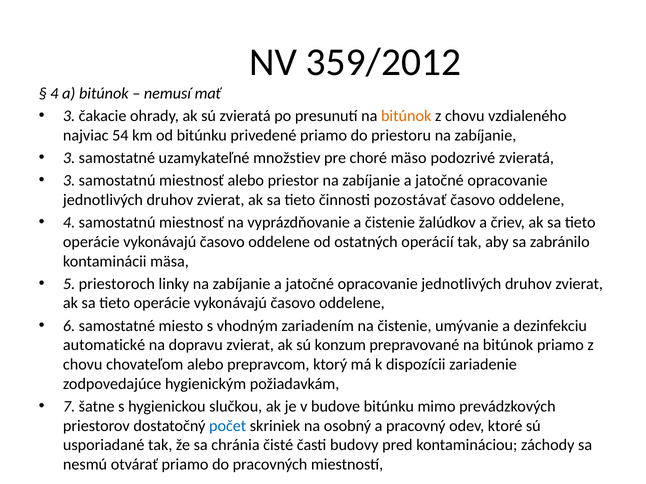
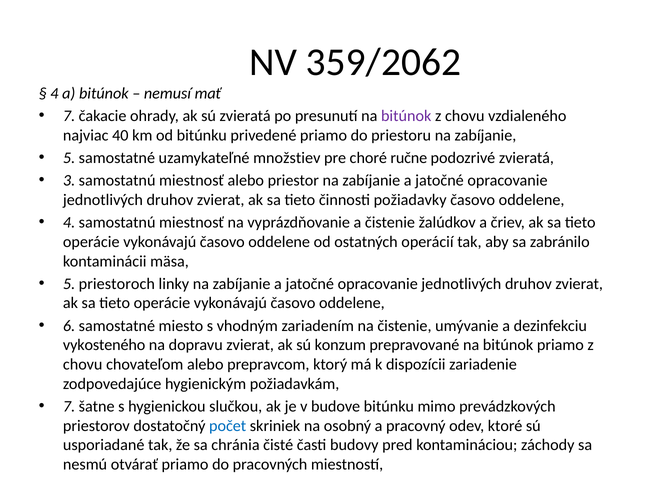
359/2012: 359/2012 -> 359/2062
3 at (69, 116): 3 -> 7
bitúnok at (406, 116) colour: orange -> purple
54: 54 -> 40
3 at (69, 158): 3 -> 5
mäso: mäso -> ručne
pozostávať: pozostávať -> požiadavky
automatické: automatické -> vykosteného
